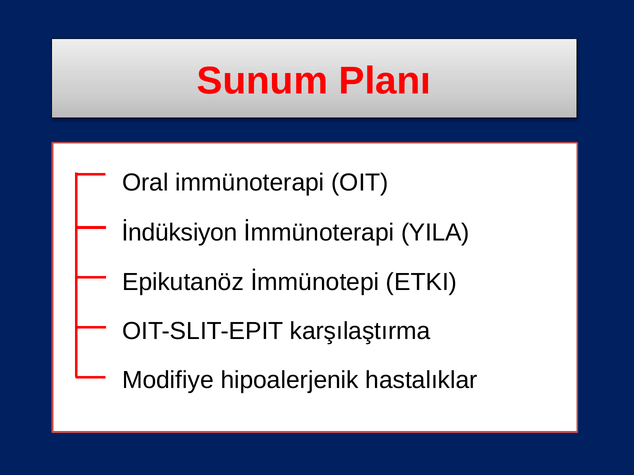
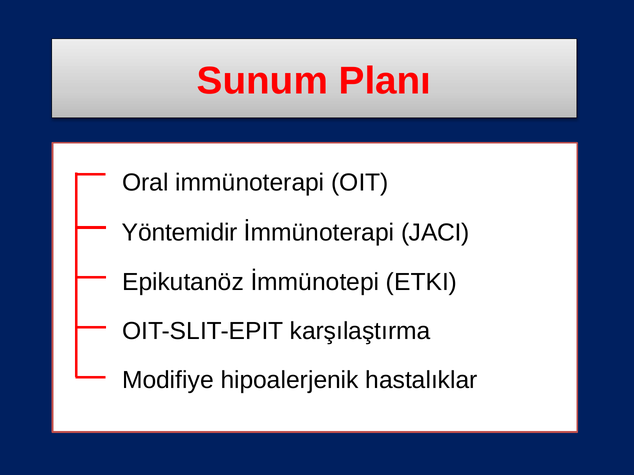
İndüksiyon: İndüksiyon -> Yöntemidir
YILA: YILA -> JACI
